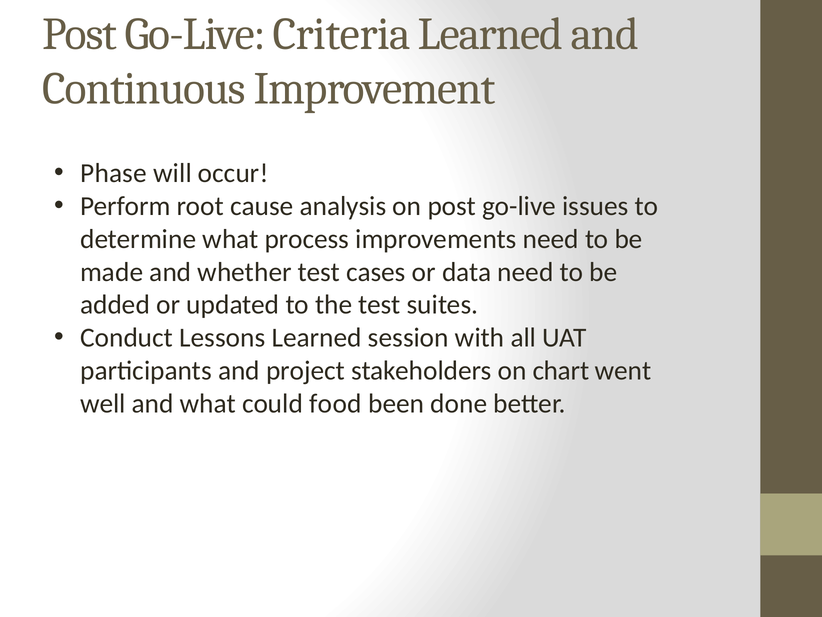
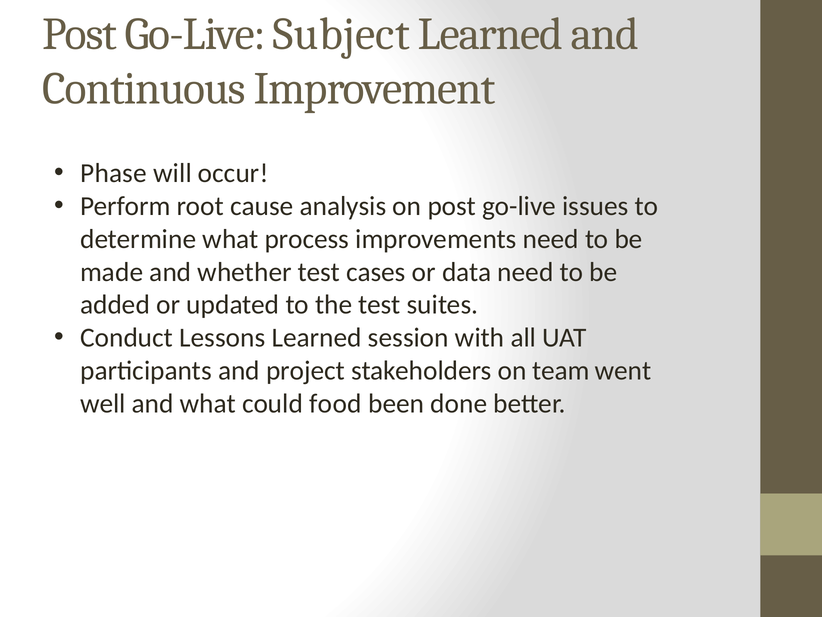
Criteria: Criteria -> Subject
chart: chart -> team
